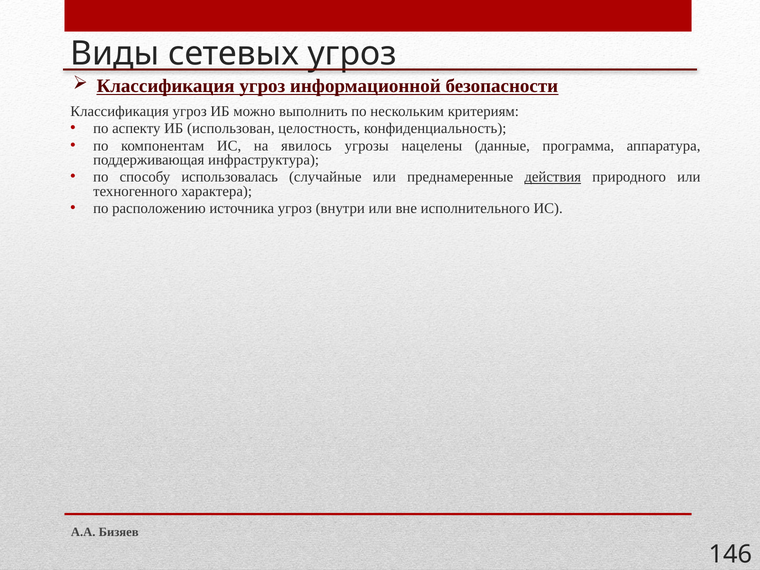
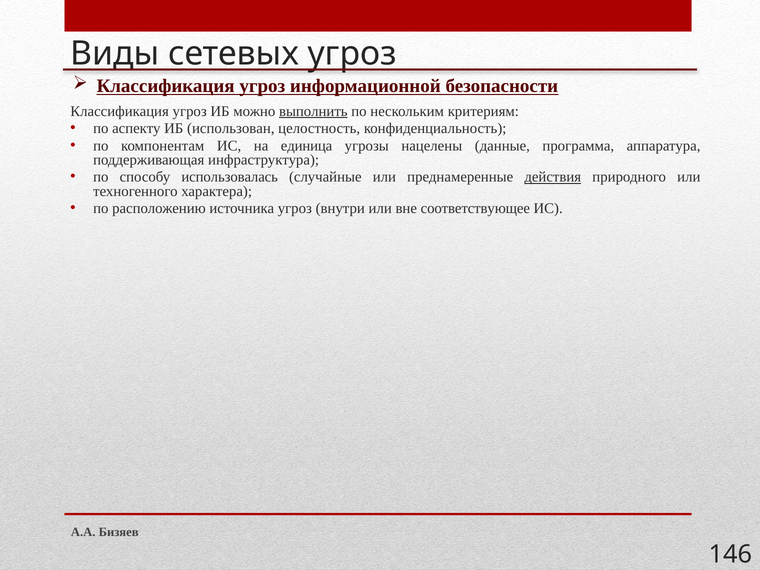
выполнить underline: none -> present
явилось: явилось -> единица
исполнительного: исполнительного -> соответствующее
